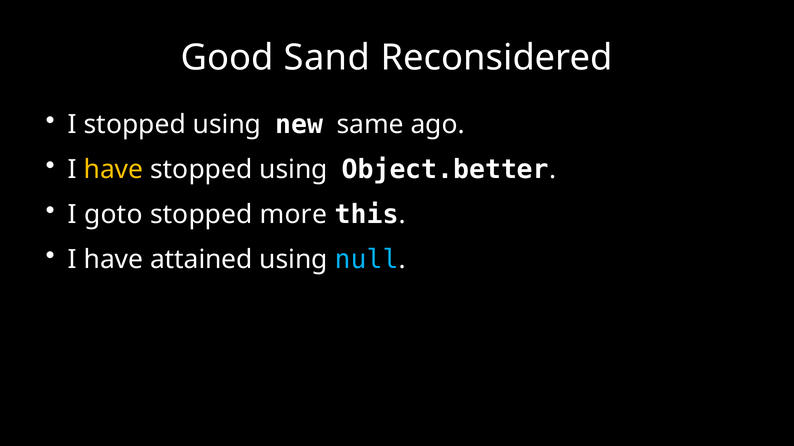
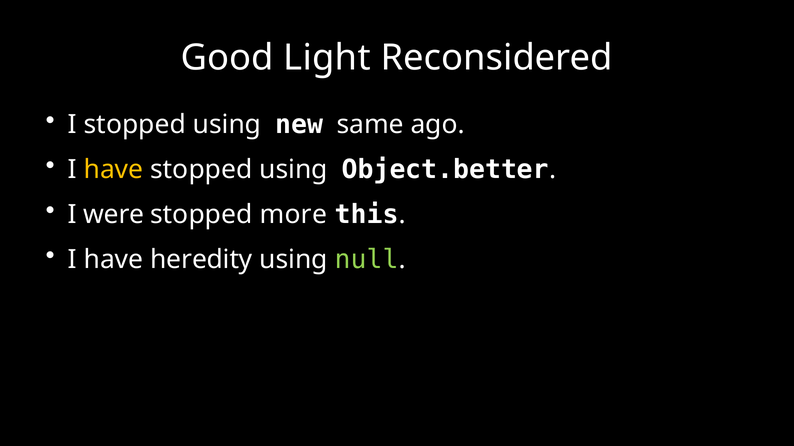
Sand: Sand -> Light
goto: goto -> were
attained: attained -> heredity
null colour: light blue -> light green
